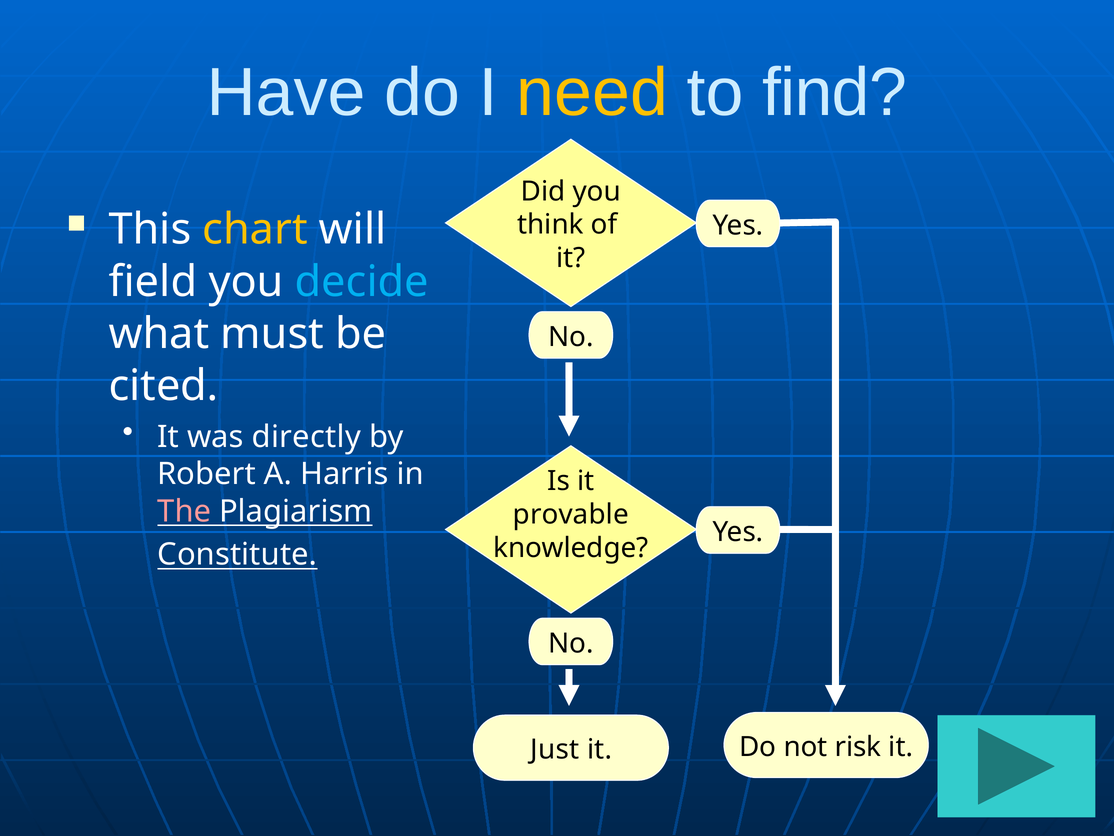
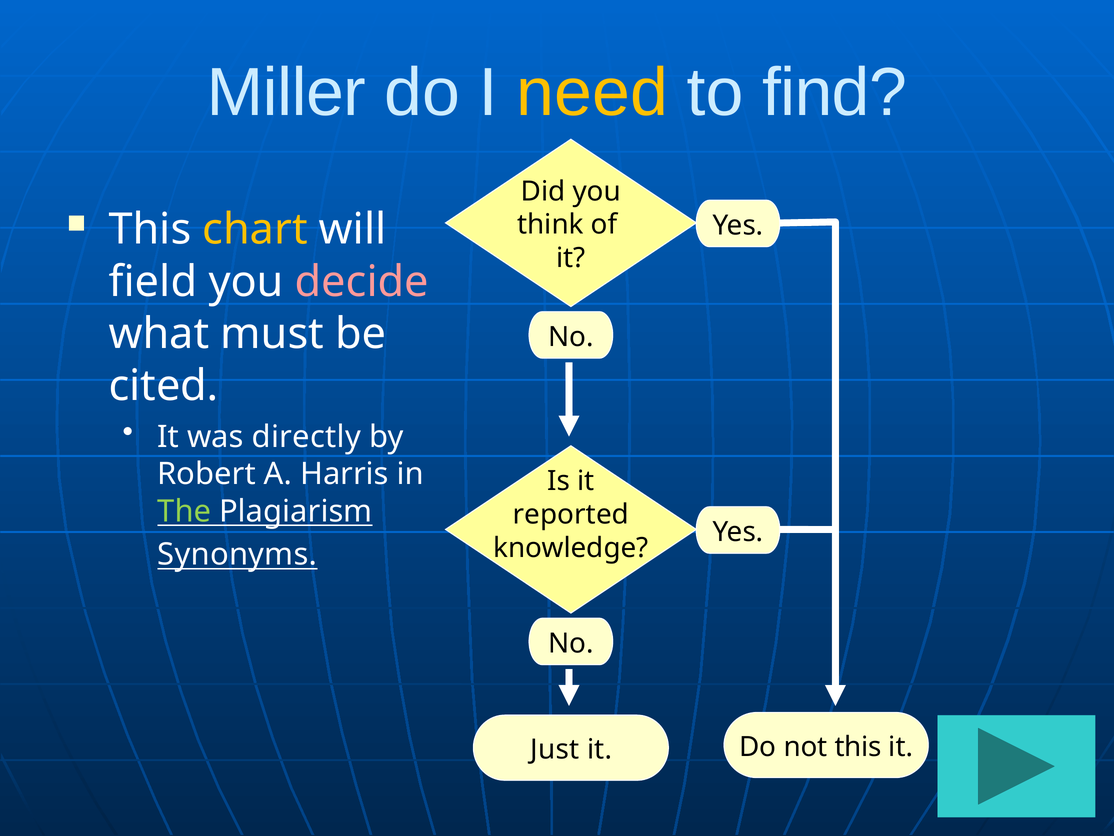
Have: Have -> Miller
decide colour: light blue -> pink
The colour: pink -> light green
provable: provable -> reported
Constitute: Constitute -> Synonyms
not risk: risk -> this
